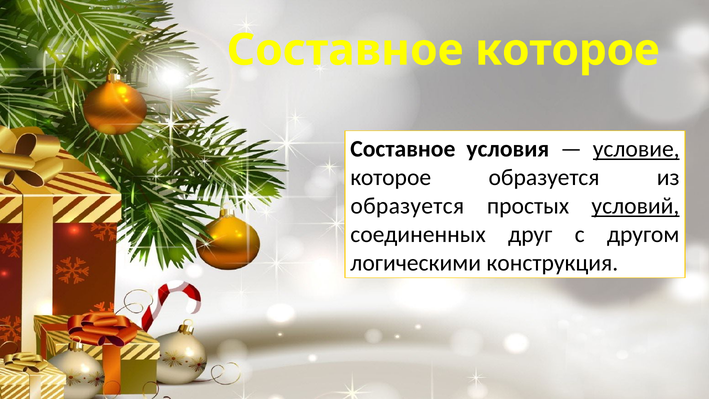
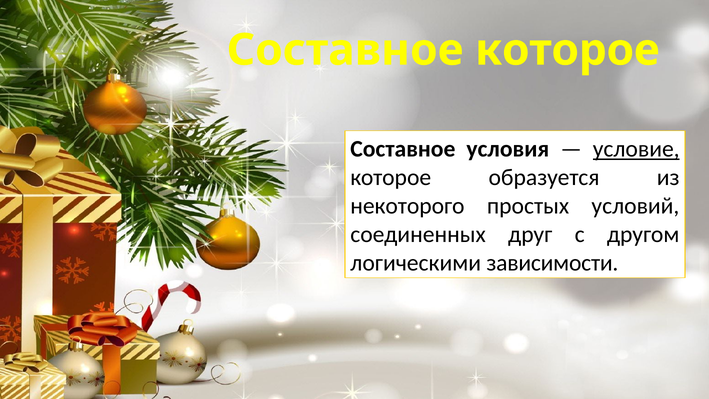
образуется at (407, 206): образуется -> некоторого
условий underline: present -> none
конструкция: конструкция -> зависимости
